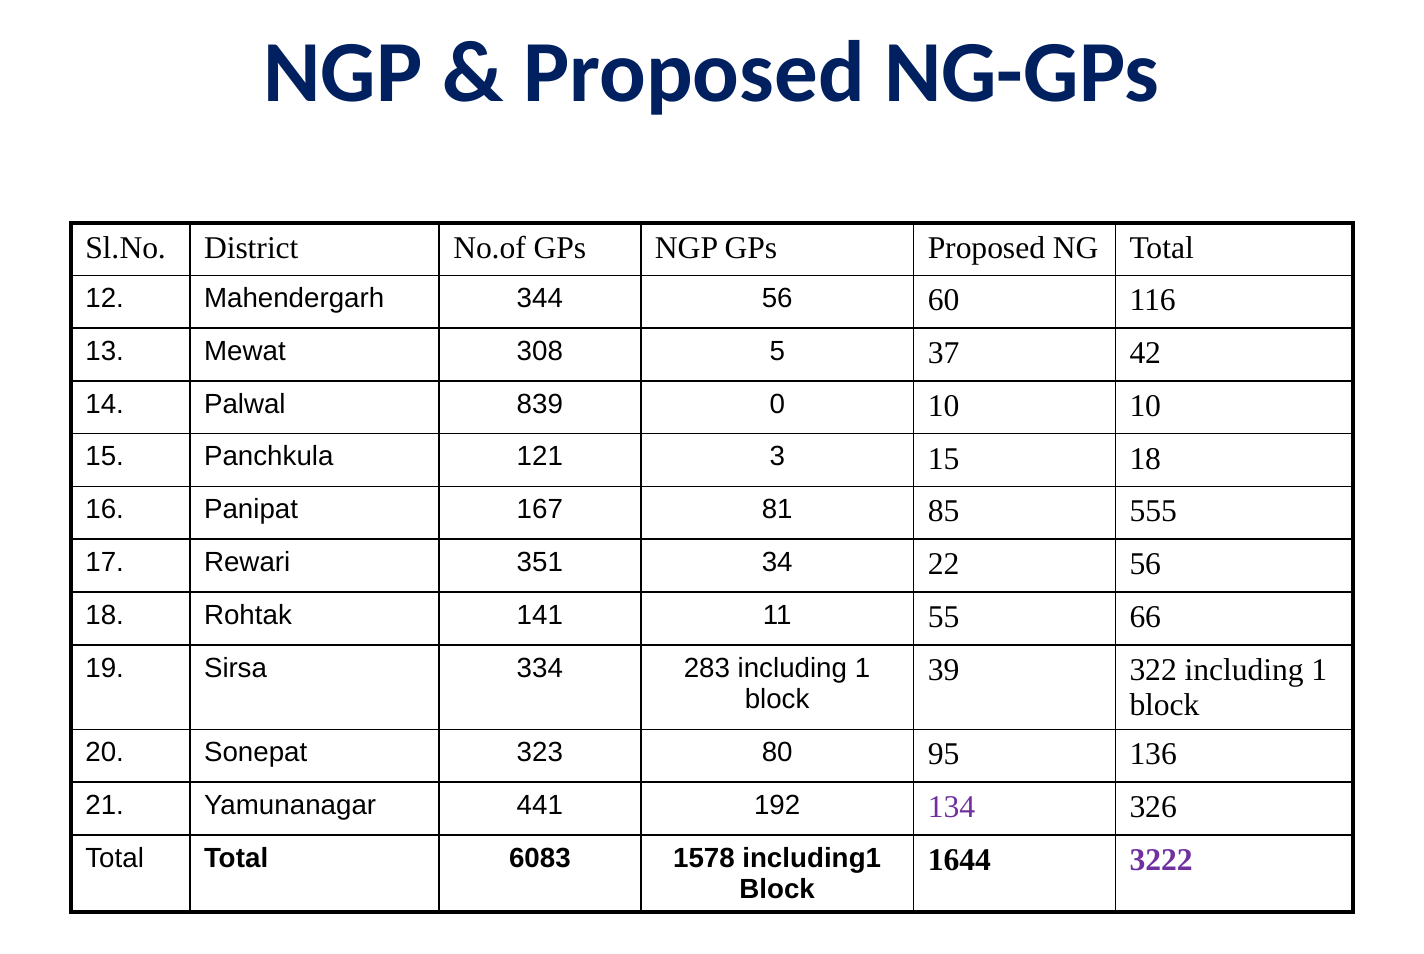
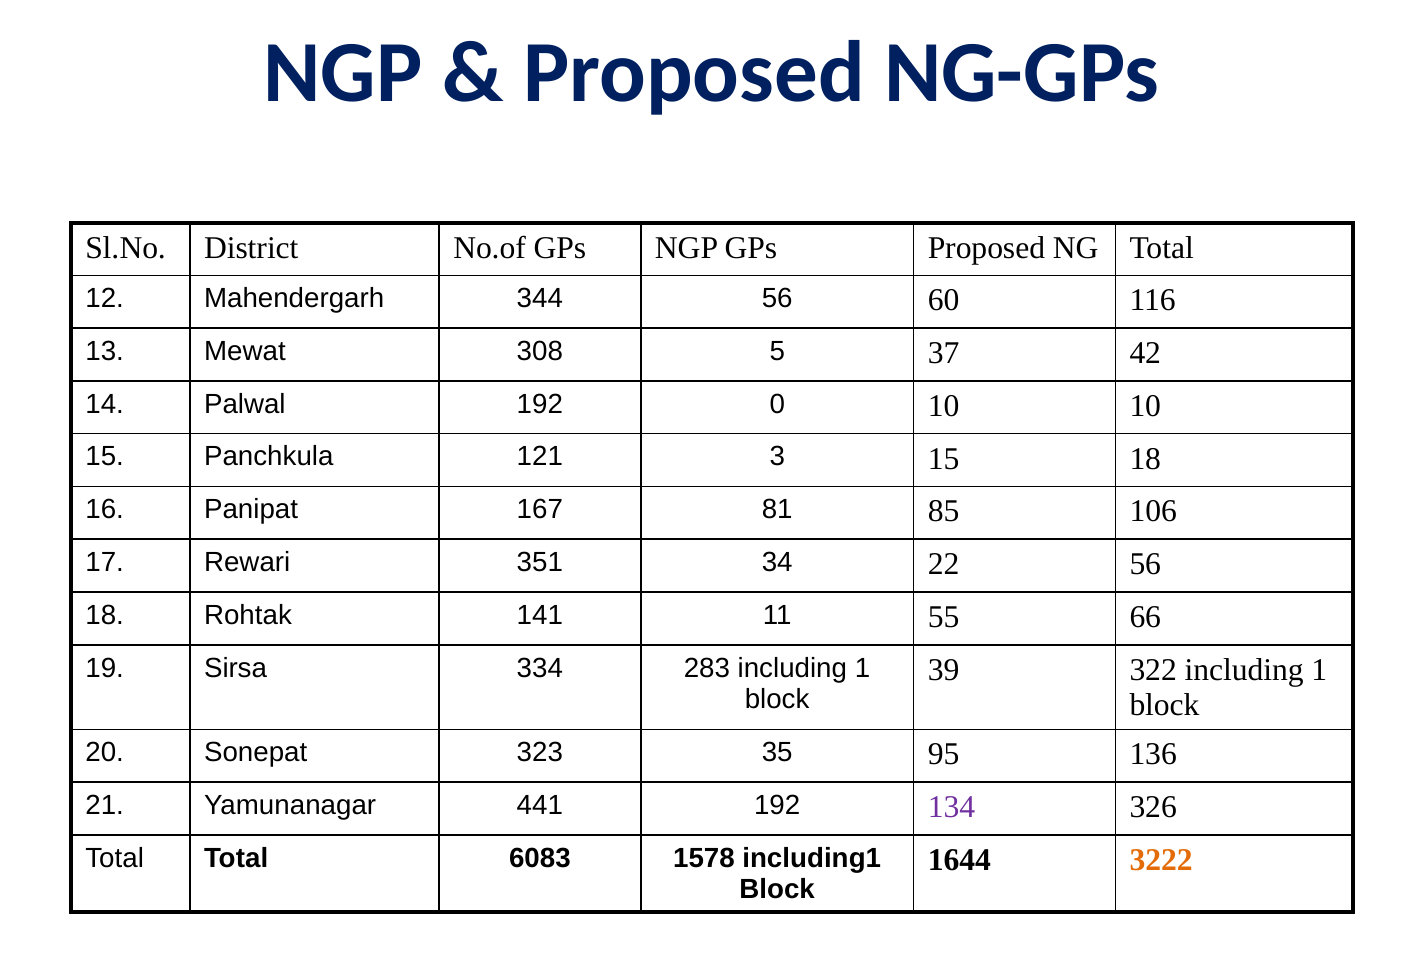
Palwal 839: 839 -> 192
555: 555 -> 106
80: 80 -> 35
3222 colour: purple -> orange
